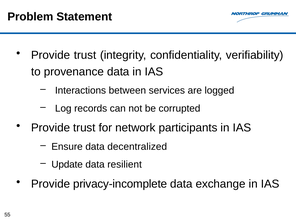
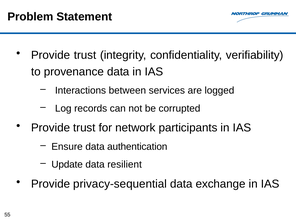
decentralized: decentralized -> authentication
privacy-incomplete: privacy-incomplete -> privacy-sequential
